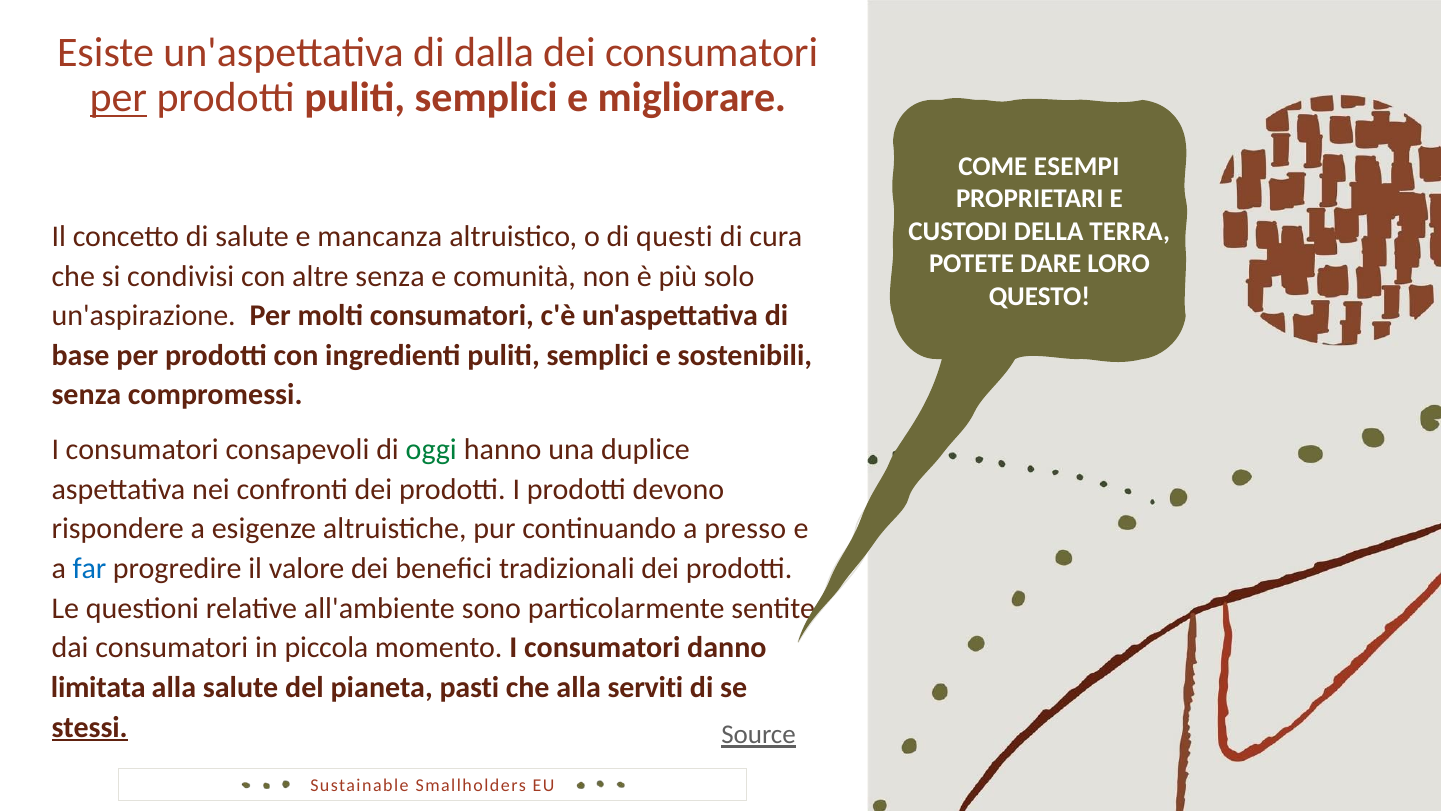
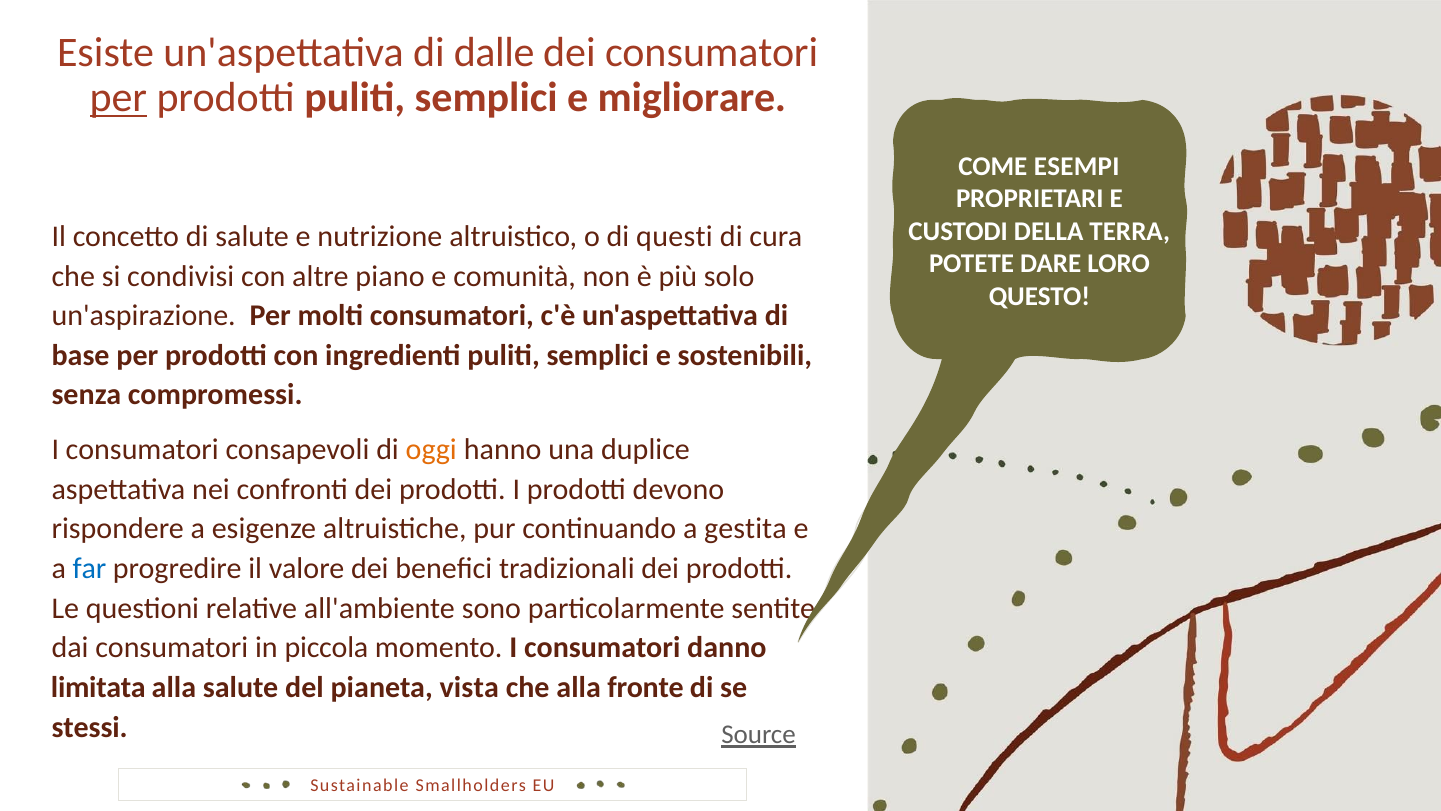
dalla: dalla -> dalle
mancanza: mancanza -> nutrizione
altre senza: senza -> piano
oggi colour: green -> orange
presso: presso -> gestita
pasti: pasti -> vista
serviti: serviti -> fronte
stessi underline: present -> none
